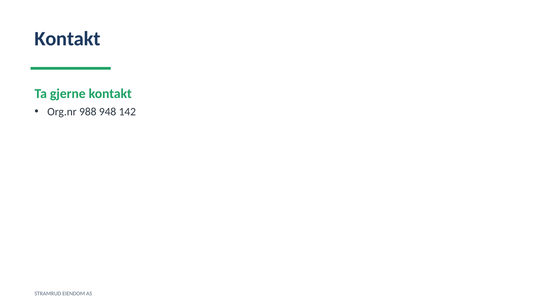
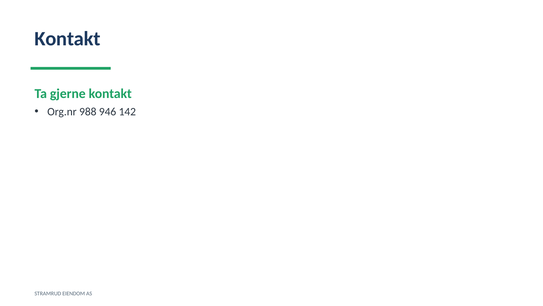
948: 948 -> 946
